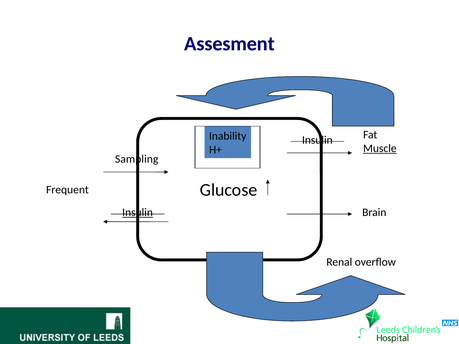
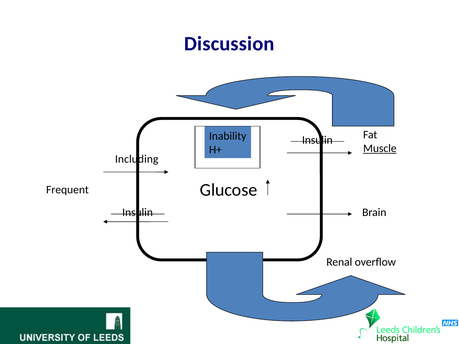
Assesment: Assesment -> Discussion
Sampling: Sampling -> Including
Insulin at (138, 213) underline: present -> none
